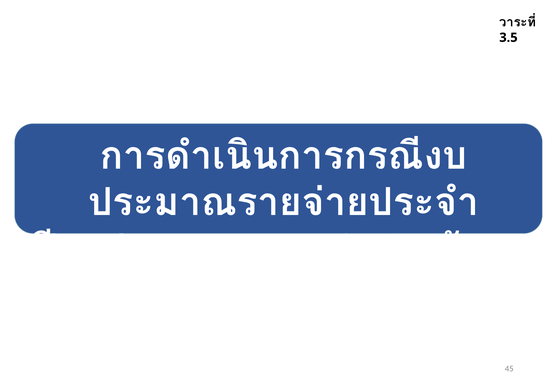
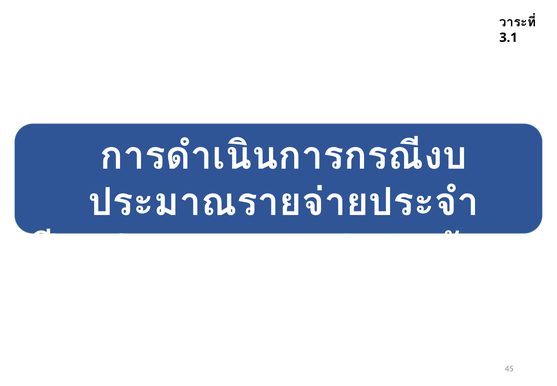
3.5: 3.5 -> 3.1
